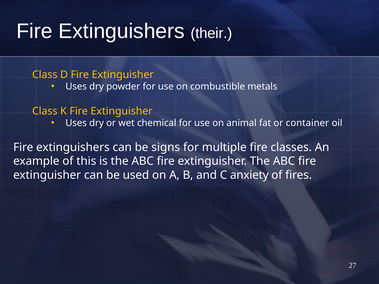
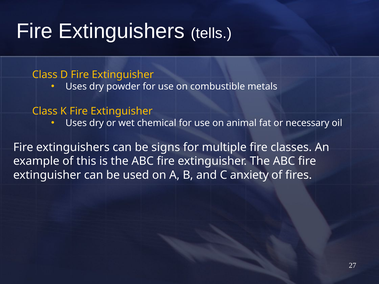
their: their -> tells
container: container -> necessary
